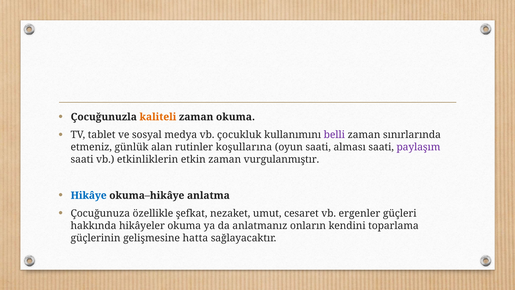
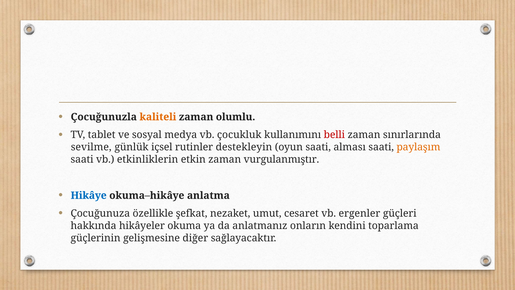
zaman okuma: okuma -> olumlu
belli colour: purple -> red
etmeniz: etmeniz -> sevilme
alan: alan -> içsel
koşullarına: koşullarına -> destekleyin
paylaşım colour: purple -> orange
hatta: hatta -> diğer
